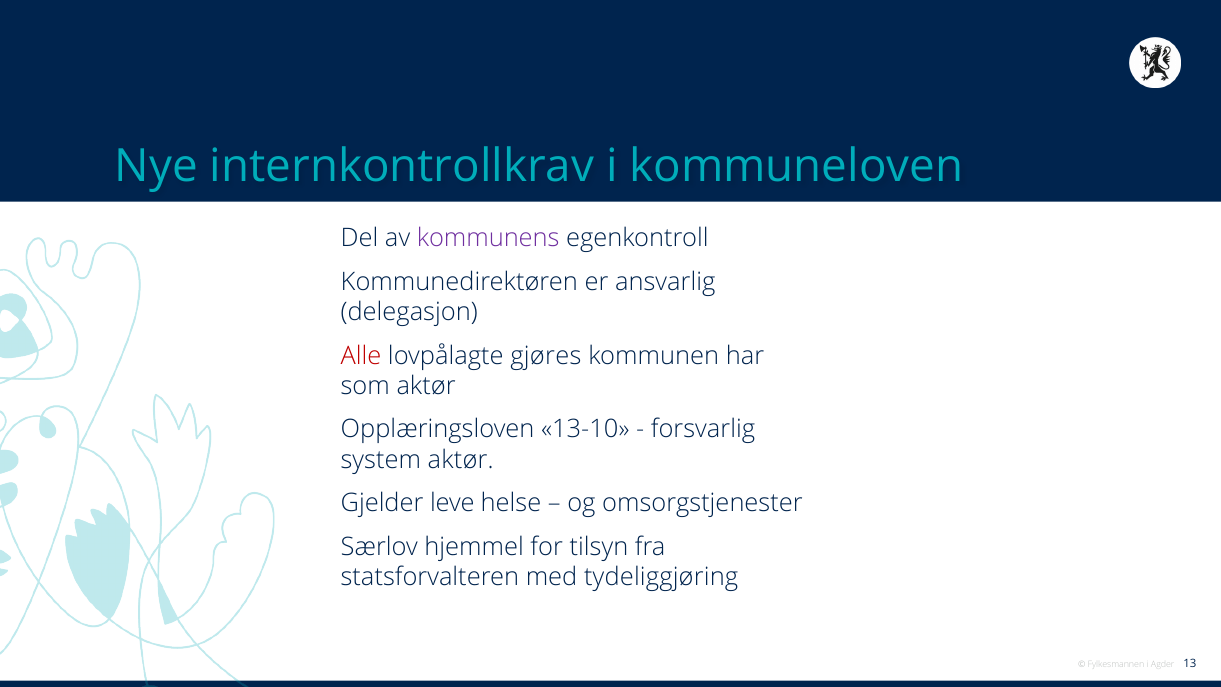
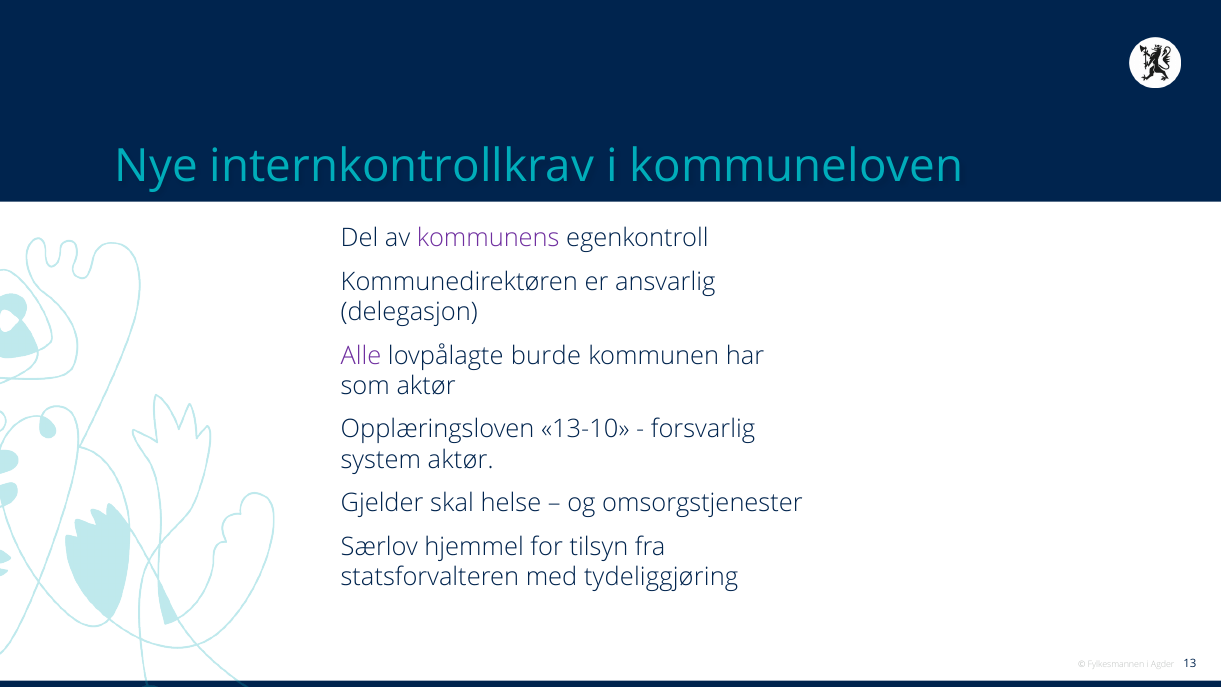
Alle colour: red -> purple
gjøres: gjøres -> burde
leve: leve -> skal
